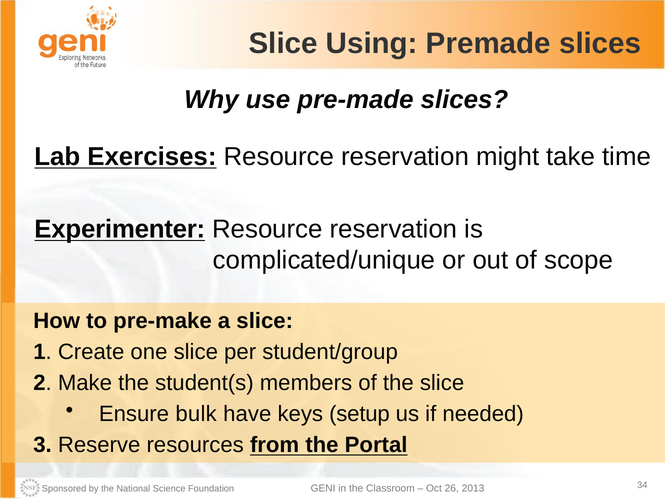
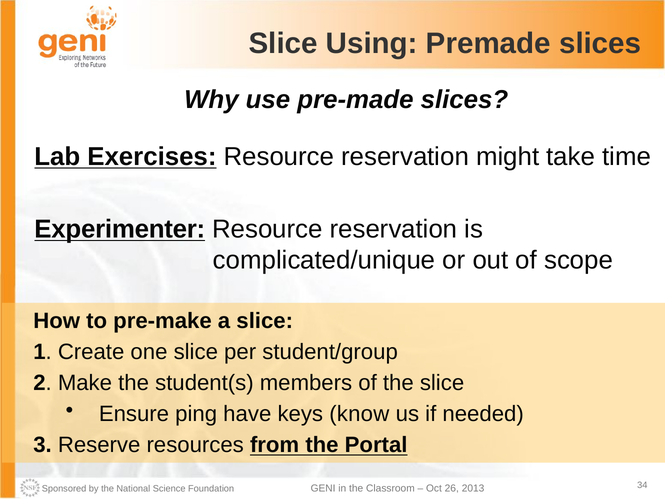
bulk: bulk -> ping
setup: setup -> know
